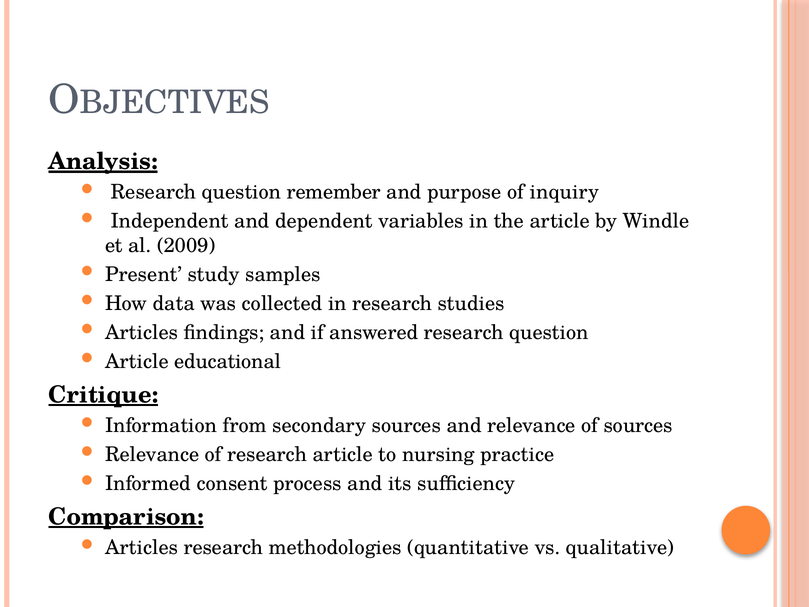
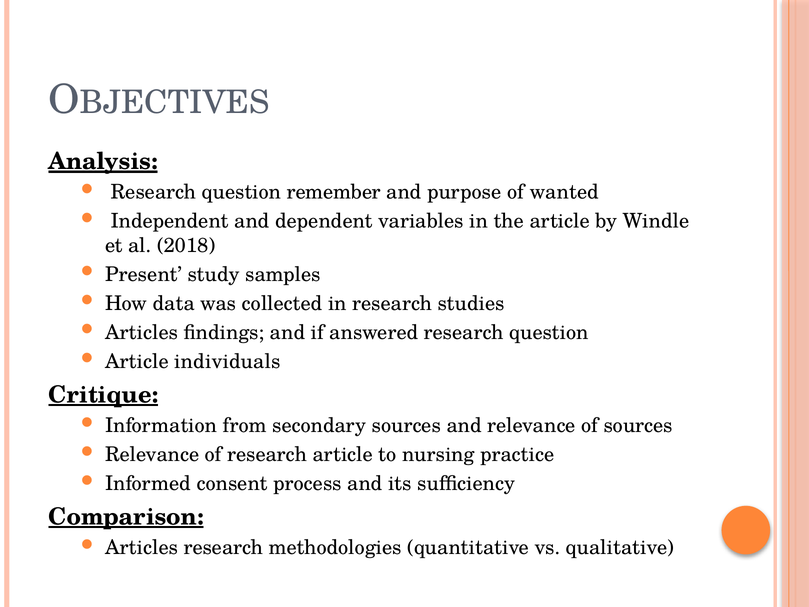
inquiry: inquiry -> wanted
2009: 2009 -> 2018
educational: educational -> individuals
